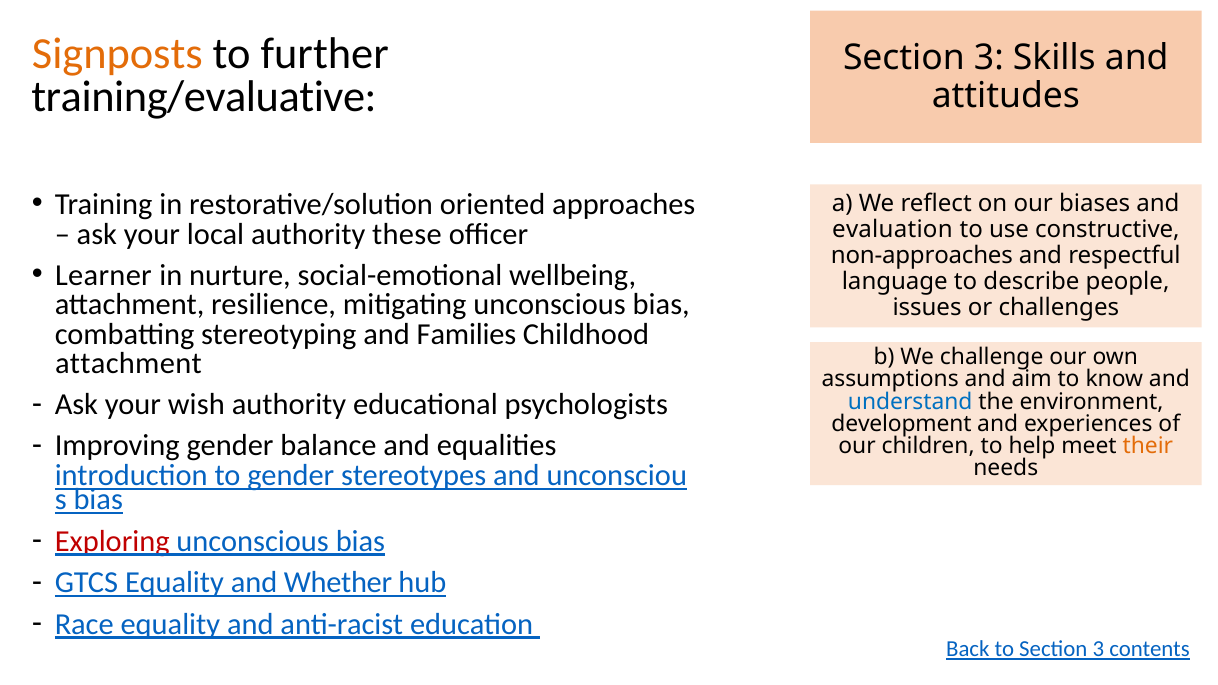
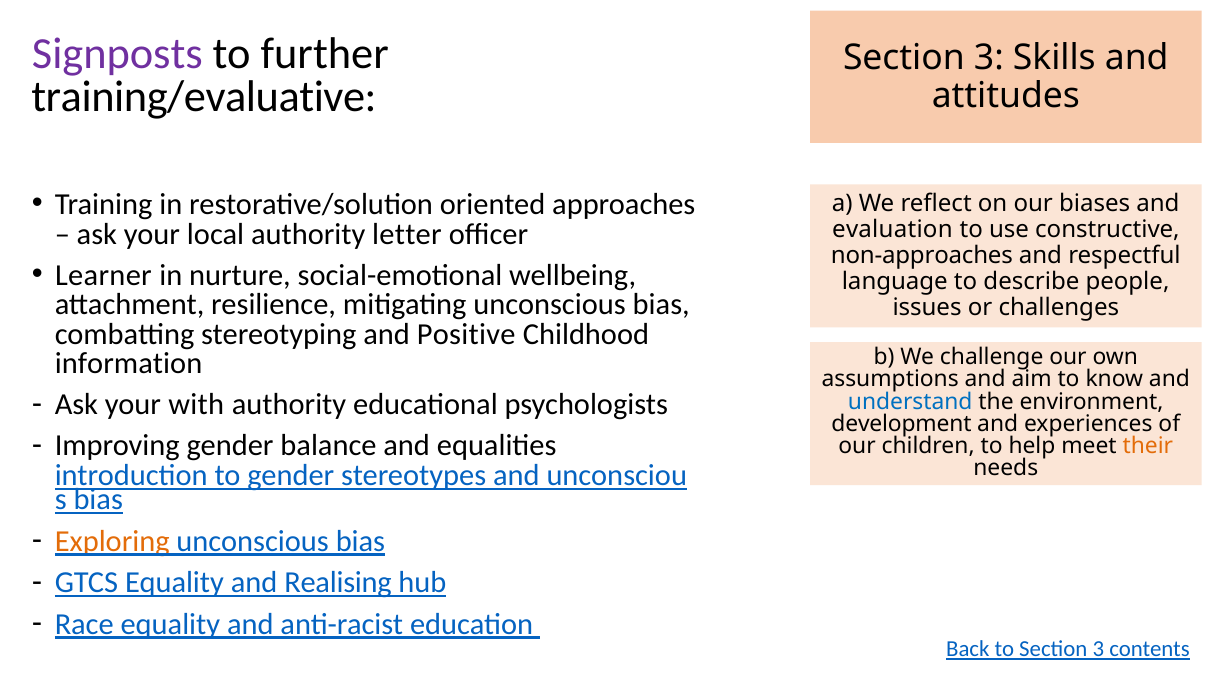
Signposts colour: orange -> purple
these: these -> letter
Families: Families -> Positive
attachment at (128, 364): attachment -> information
wish: wish -> with
Exploring colour: red -> orange
Whether: Whether -> Realising
